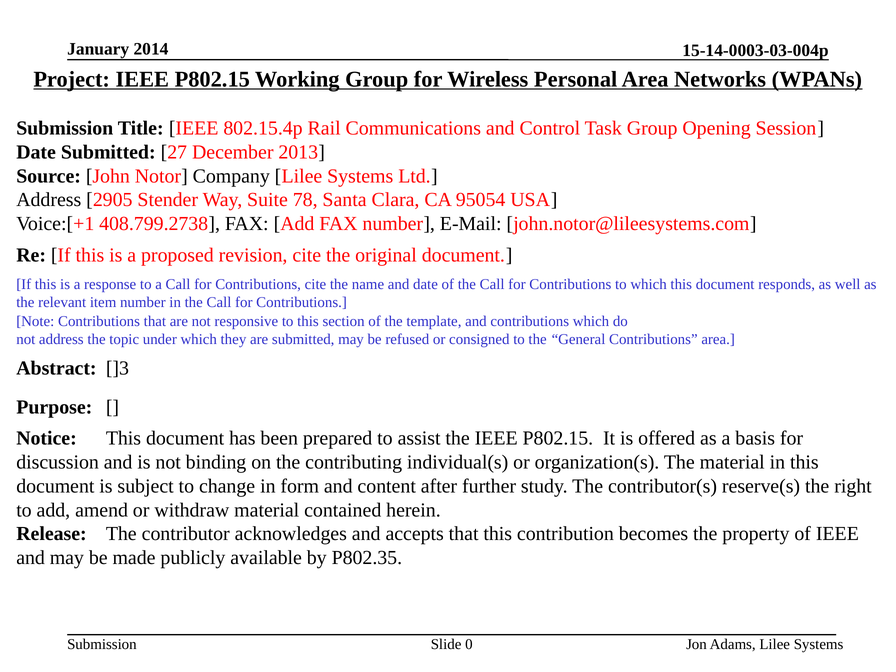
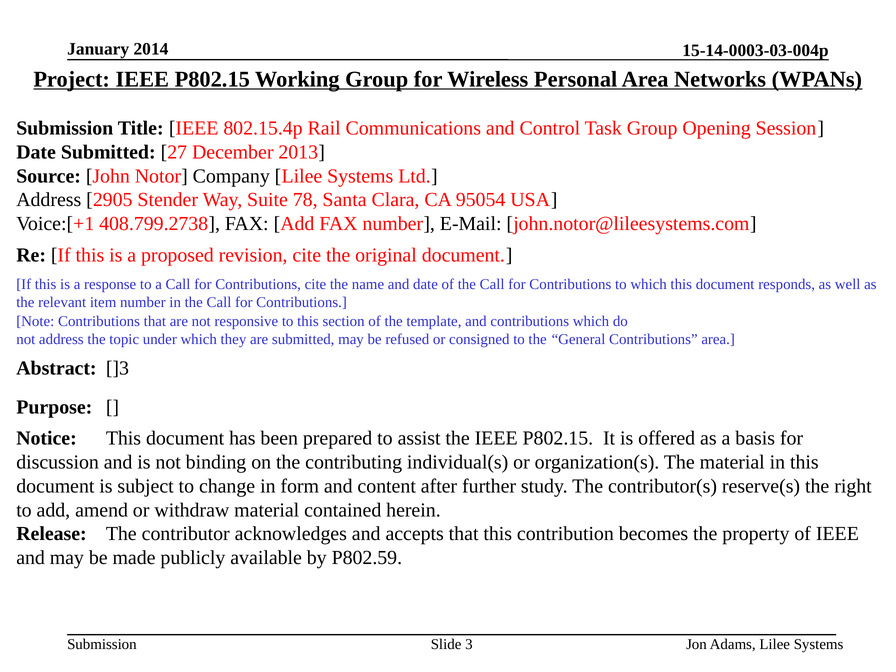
P802.35: P802.35 -> P802.59
0: 0 -> 3
